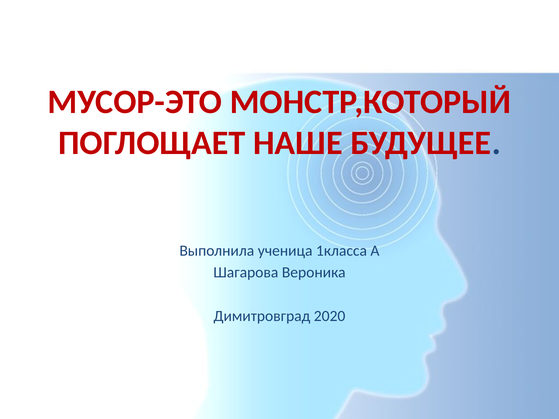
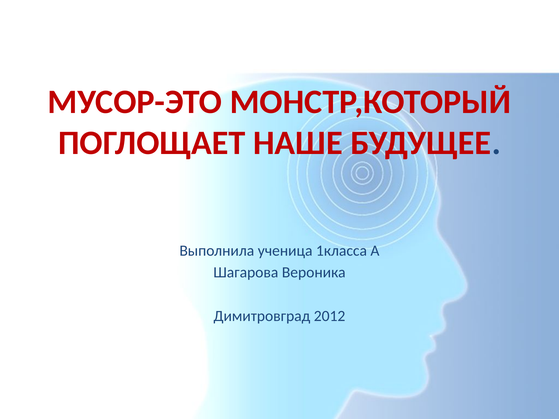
2020: 2020 -> 2012
